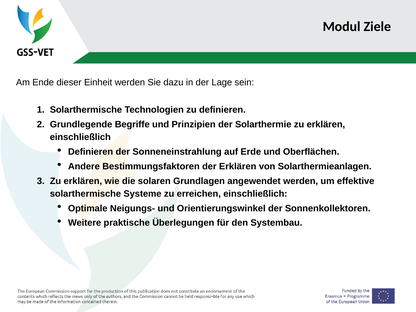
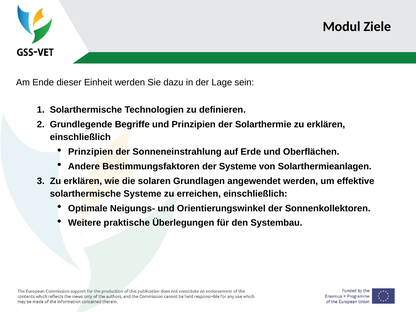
Definieren at (91, 152): Definieren -> Prinzipien
der Erklären: Erklären -> Systeme
